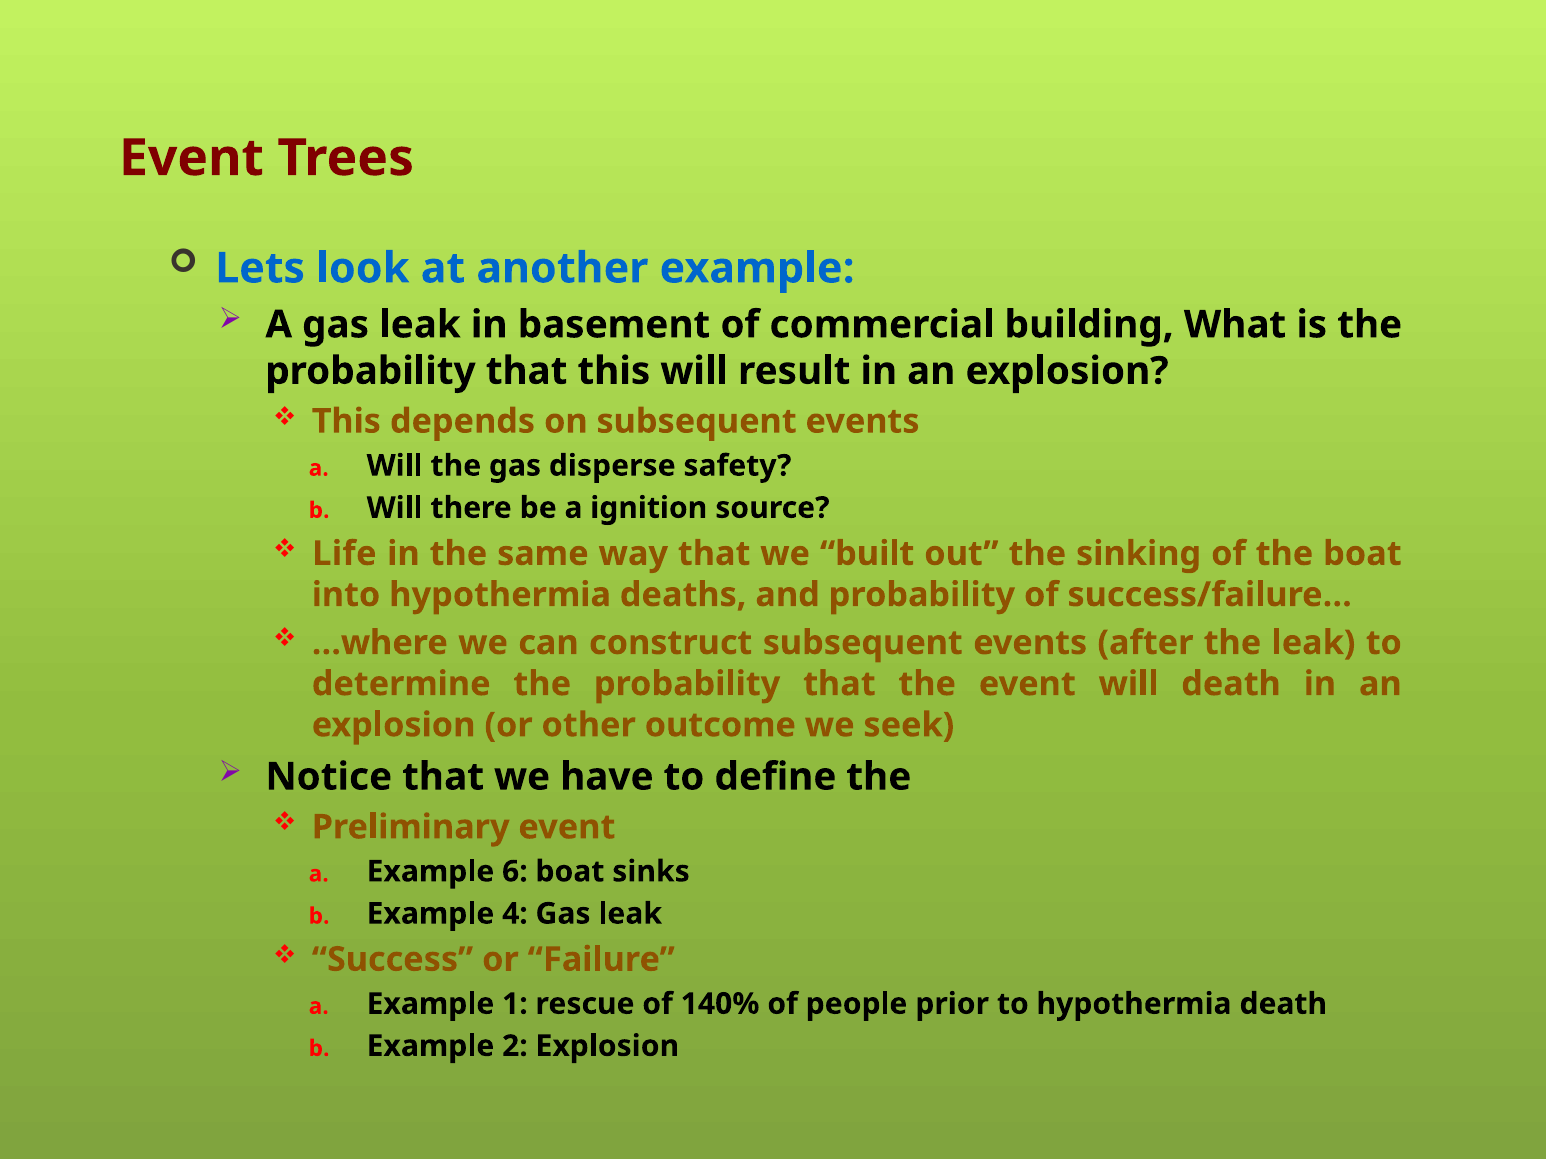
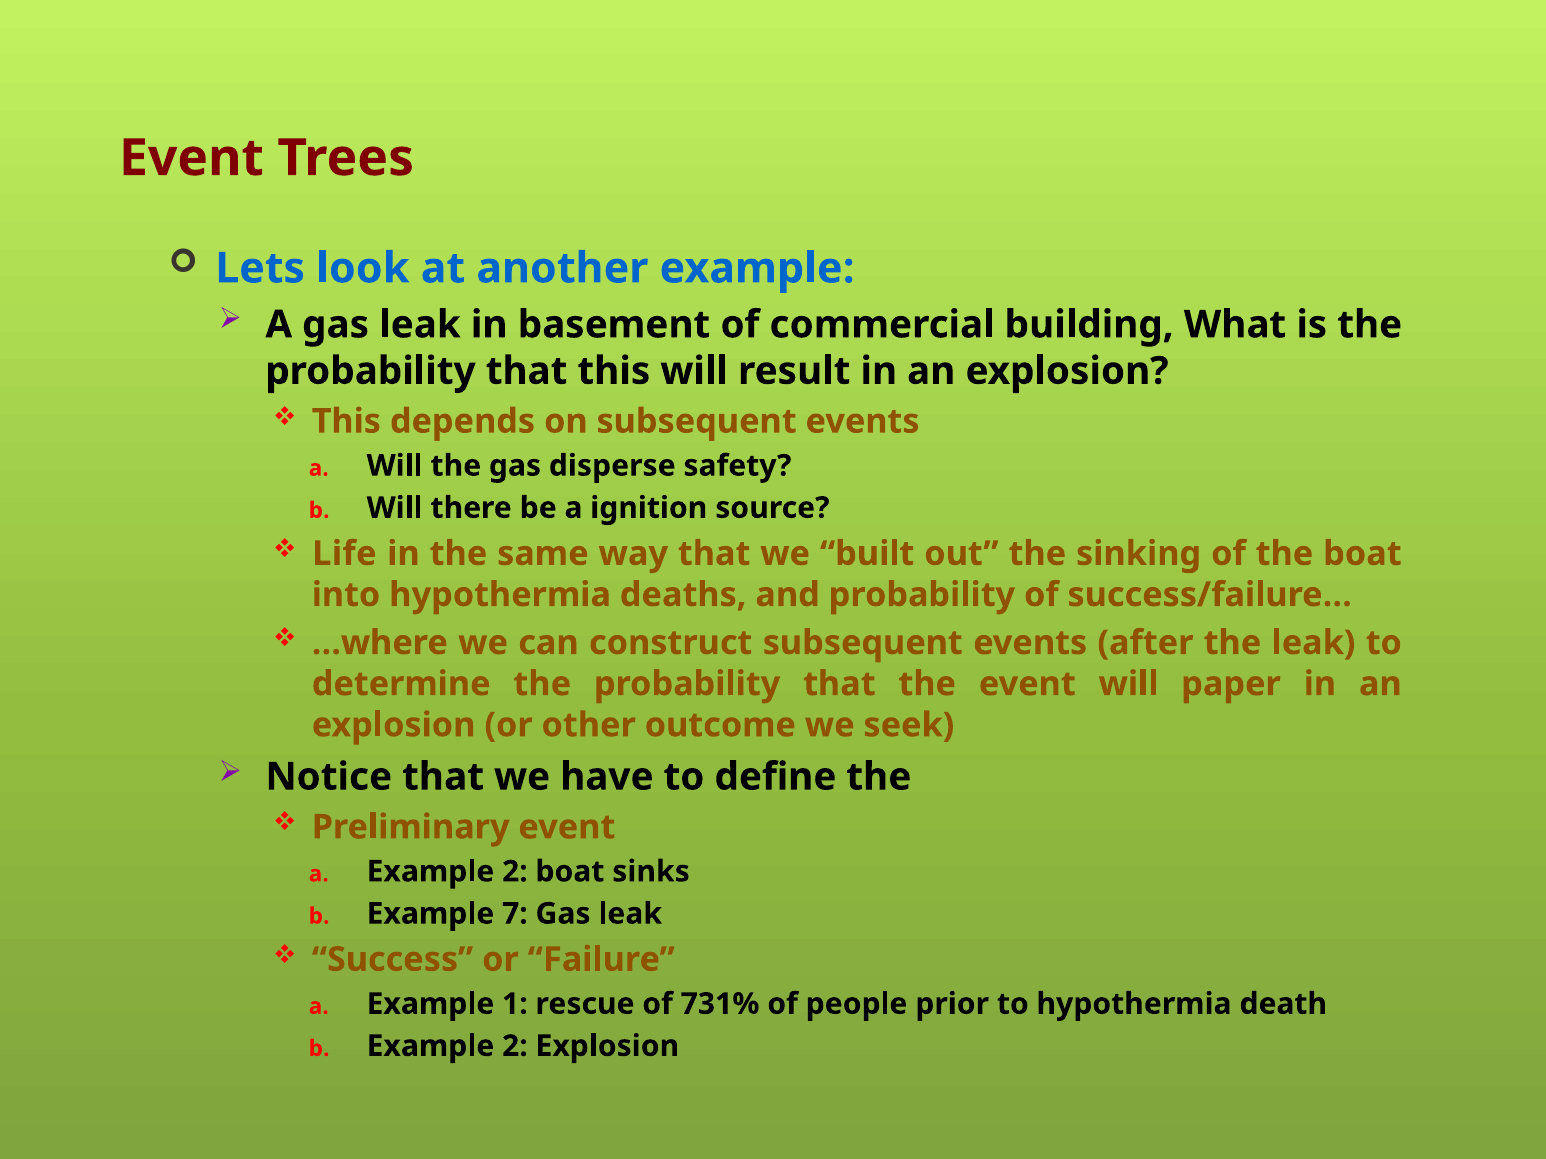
will death: death -> paper
a Example 6: 6 -> 2
4: 4 -> 7
140%: 140% -> 731%
